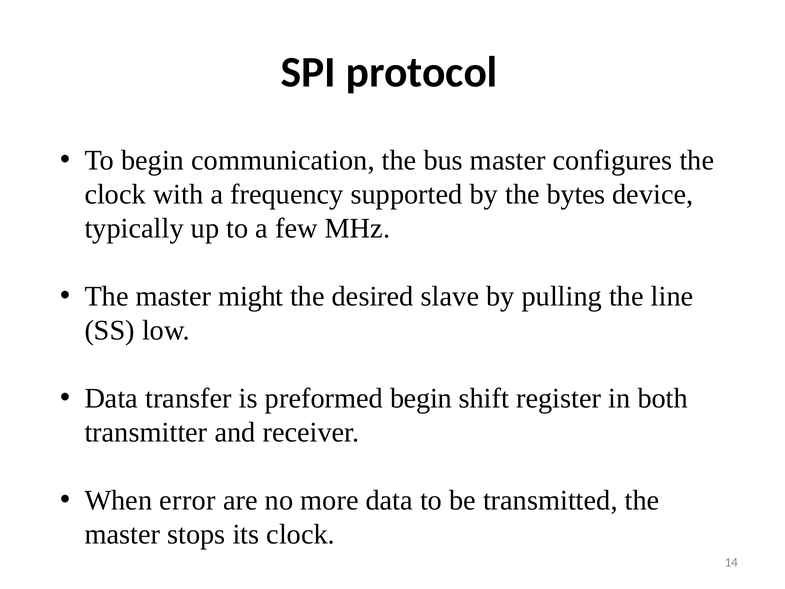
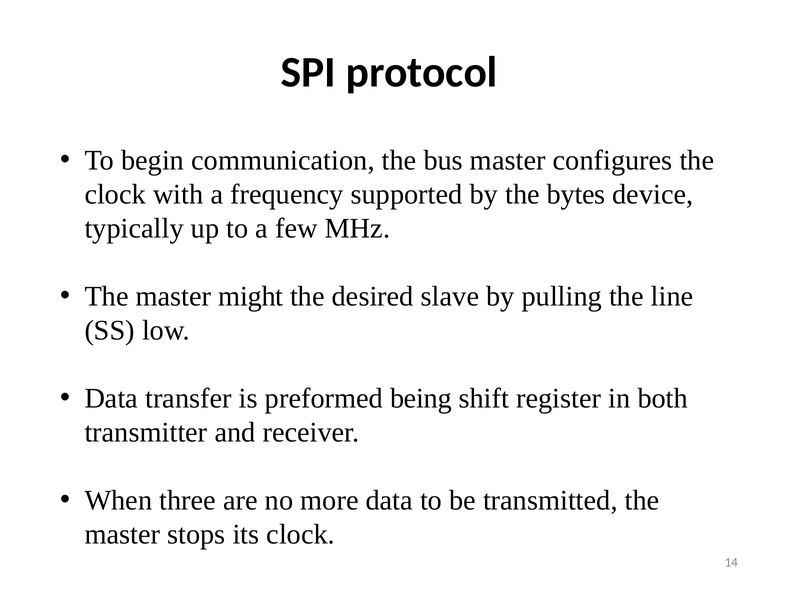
preformed begin: begin -> being
error: error -> three
